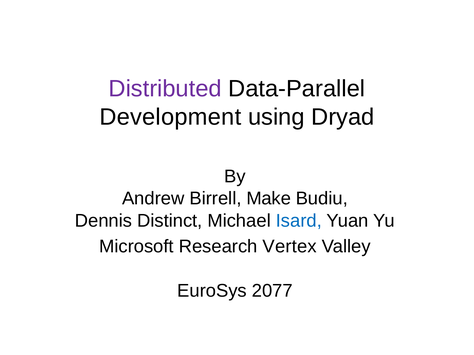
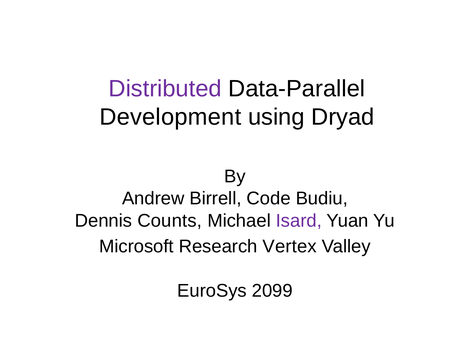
Make: Make -> Code
Distinct: Distinct -> Counts
Isard colour: blue -> purple
2077: 2077 -> 2099
